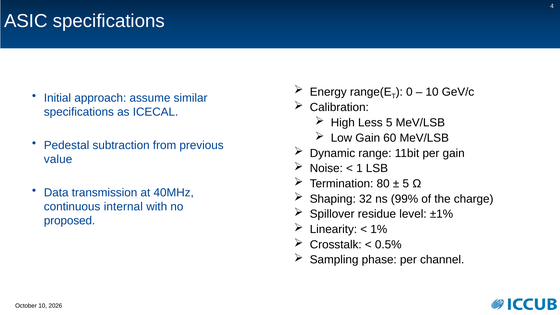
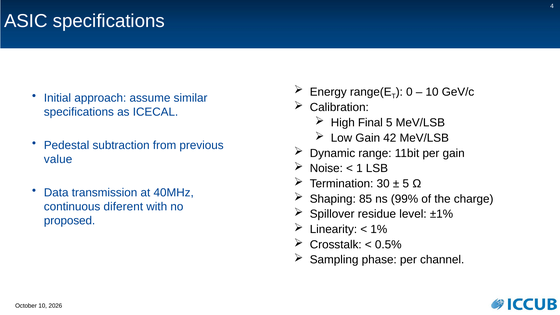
Less: Less -> Final
60: 60 -> 42
80: 80 -> 30
32: 32 -> 85
internal: internal -> diferent
